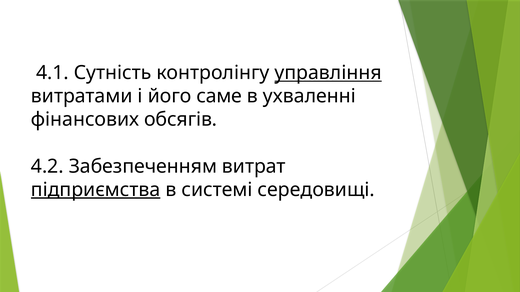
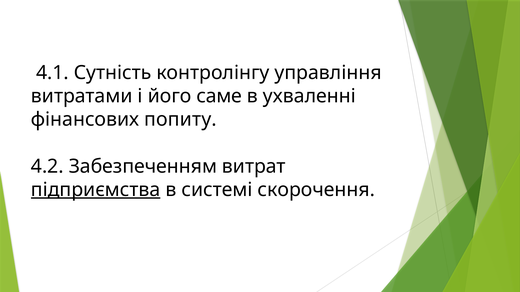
управління underline: present -> none
обсягів: обсягів -> попиту
середовищі: середовищі -> скорочення
